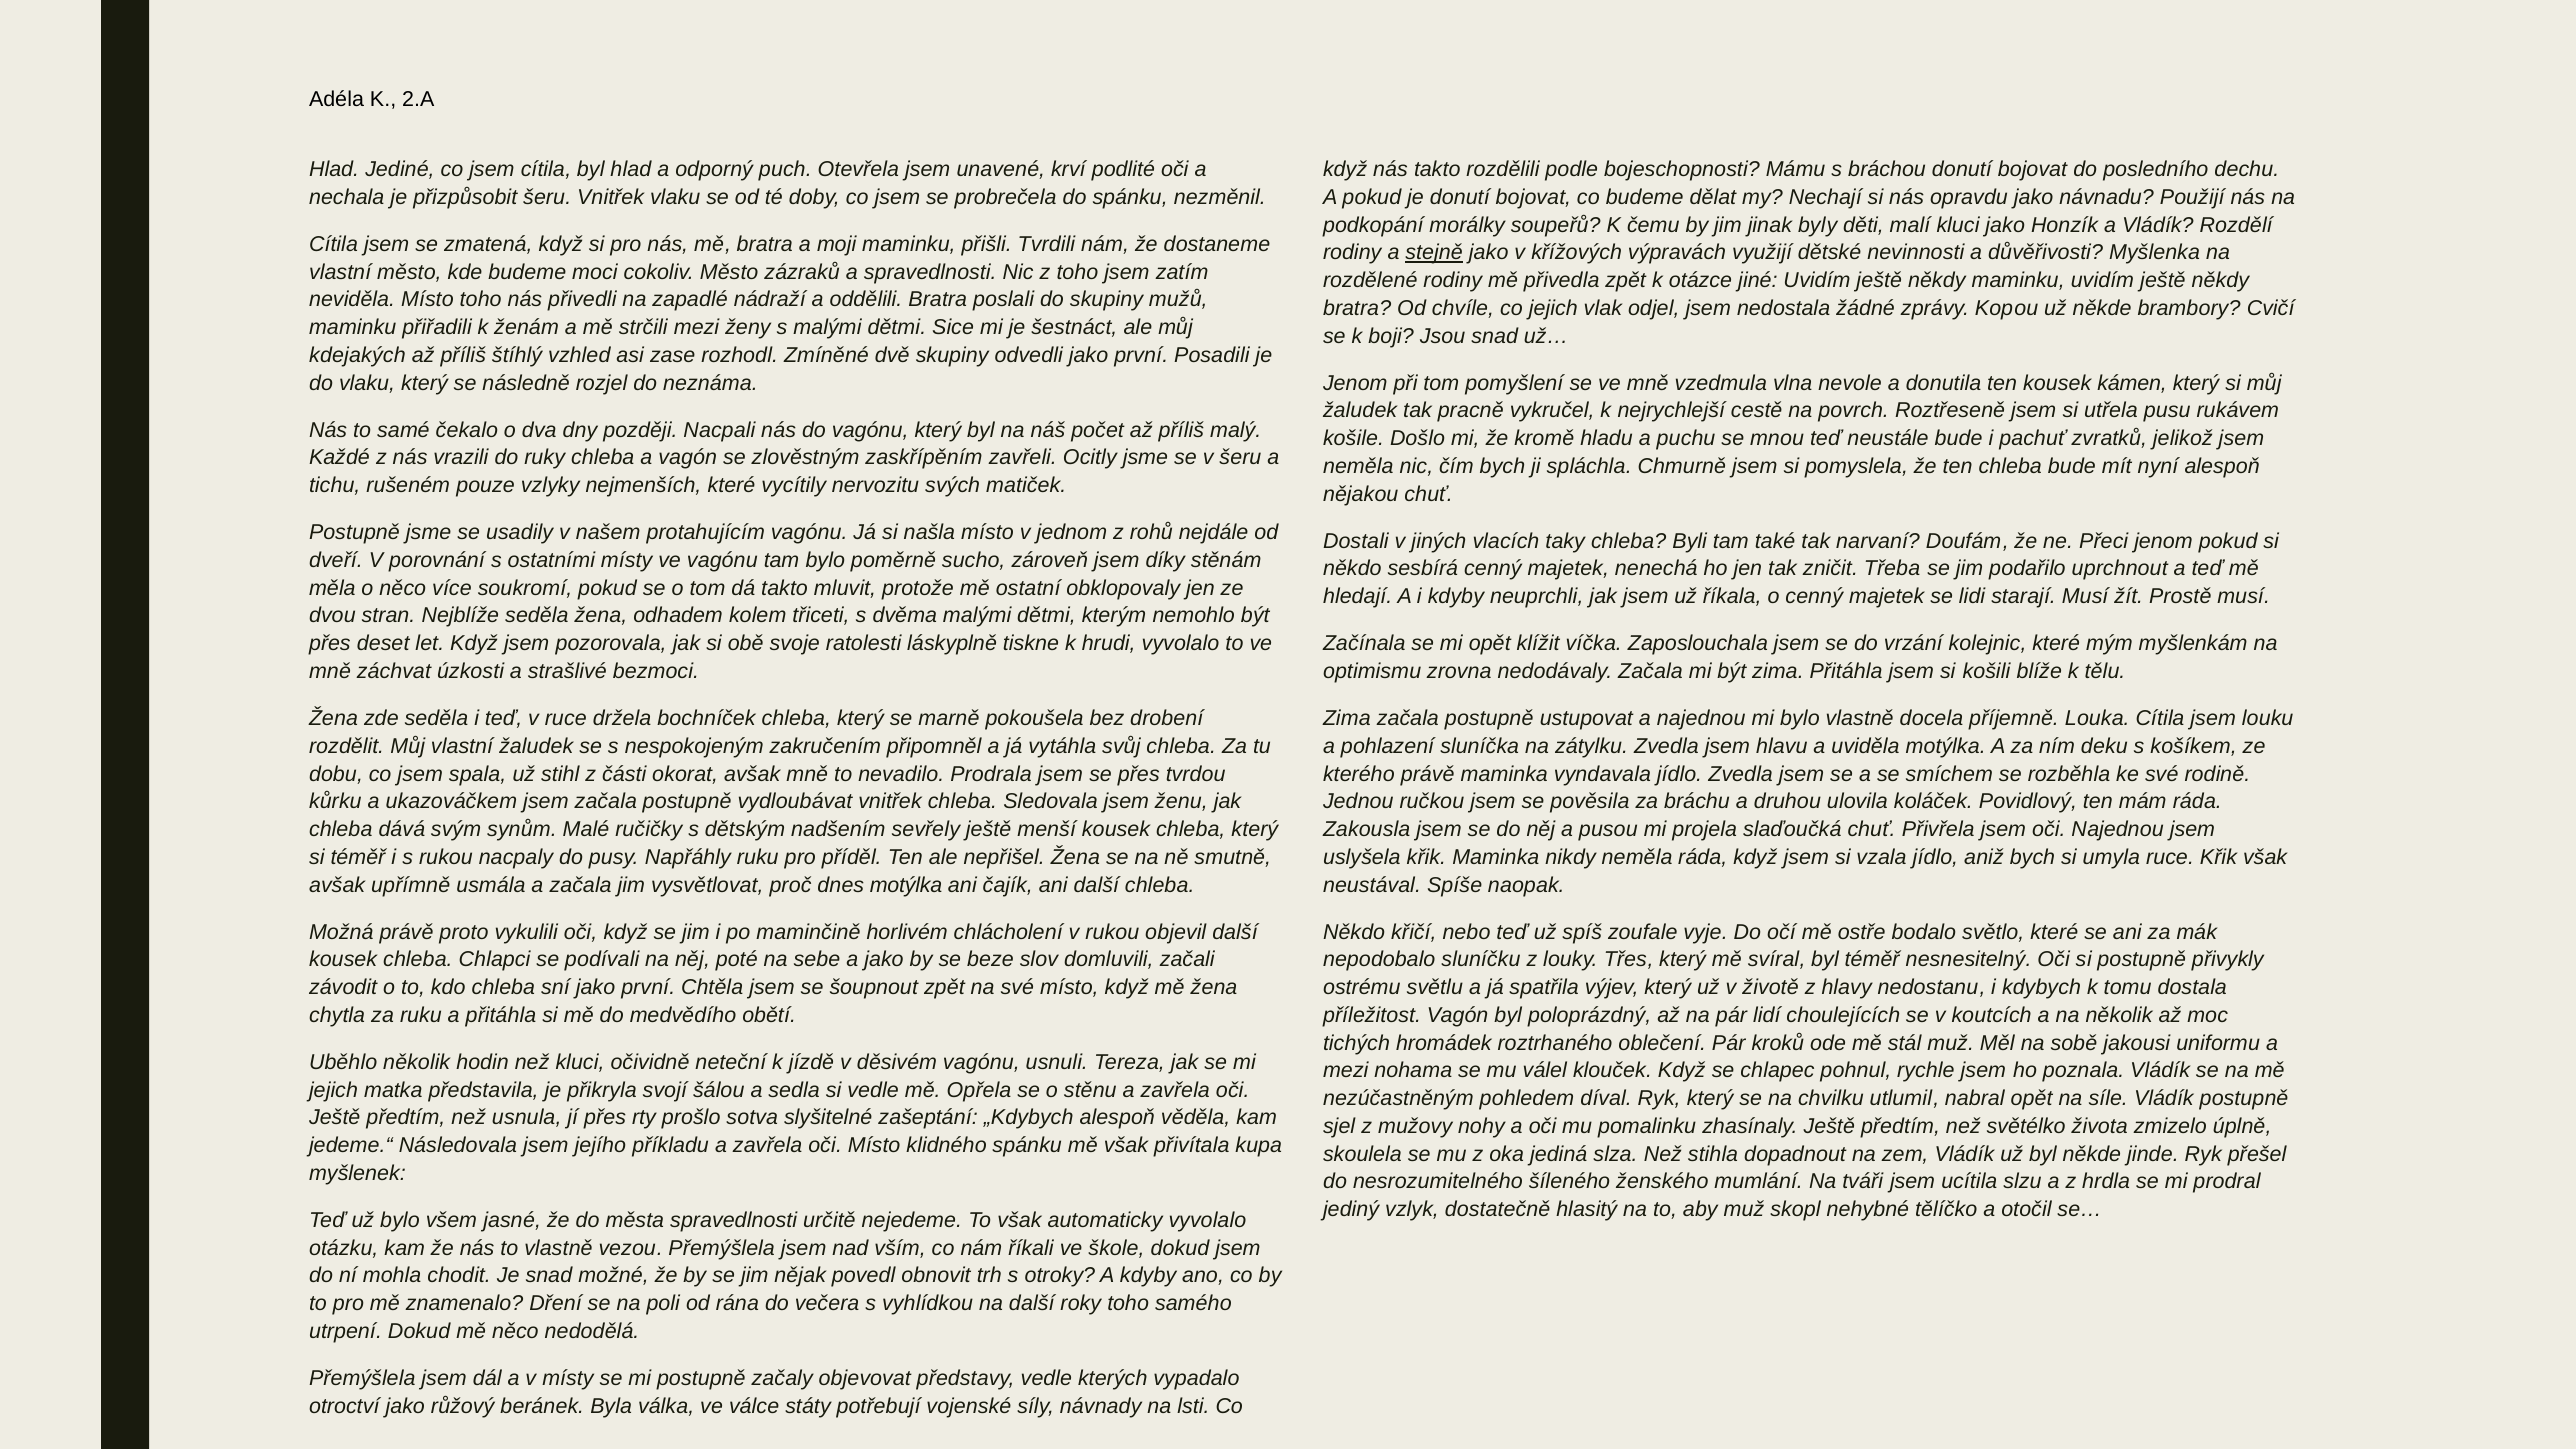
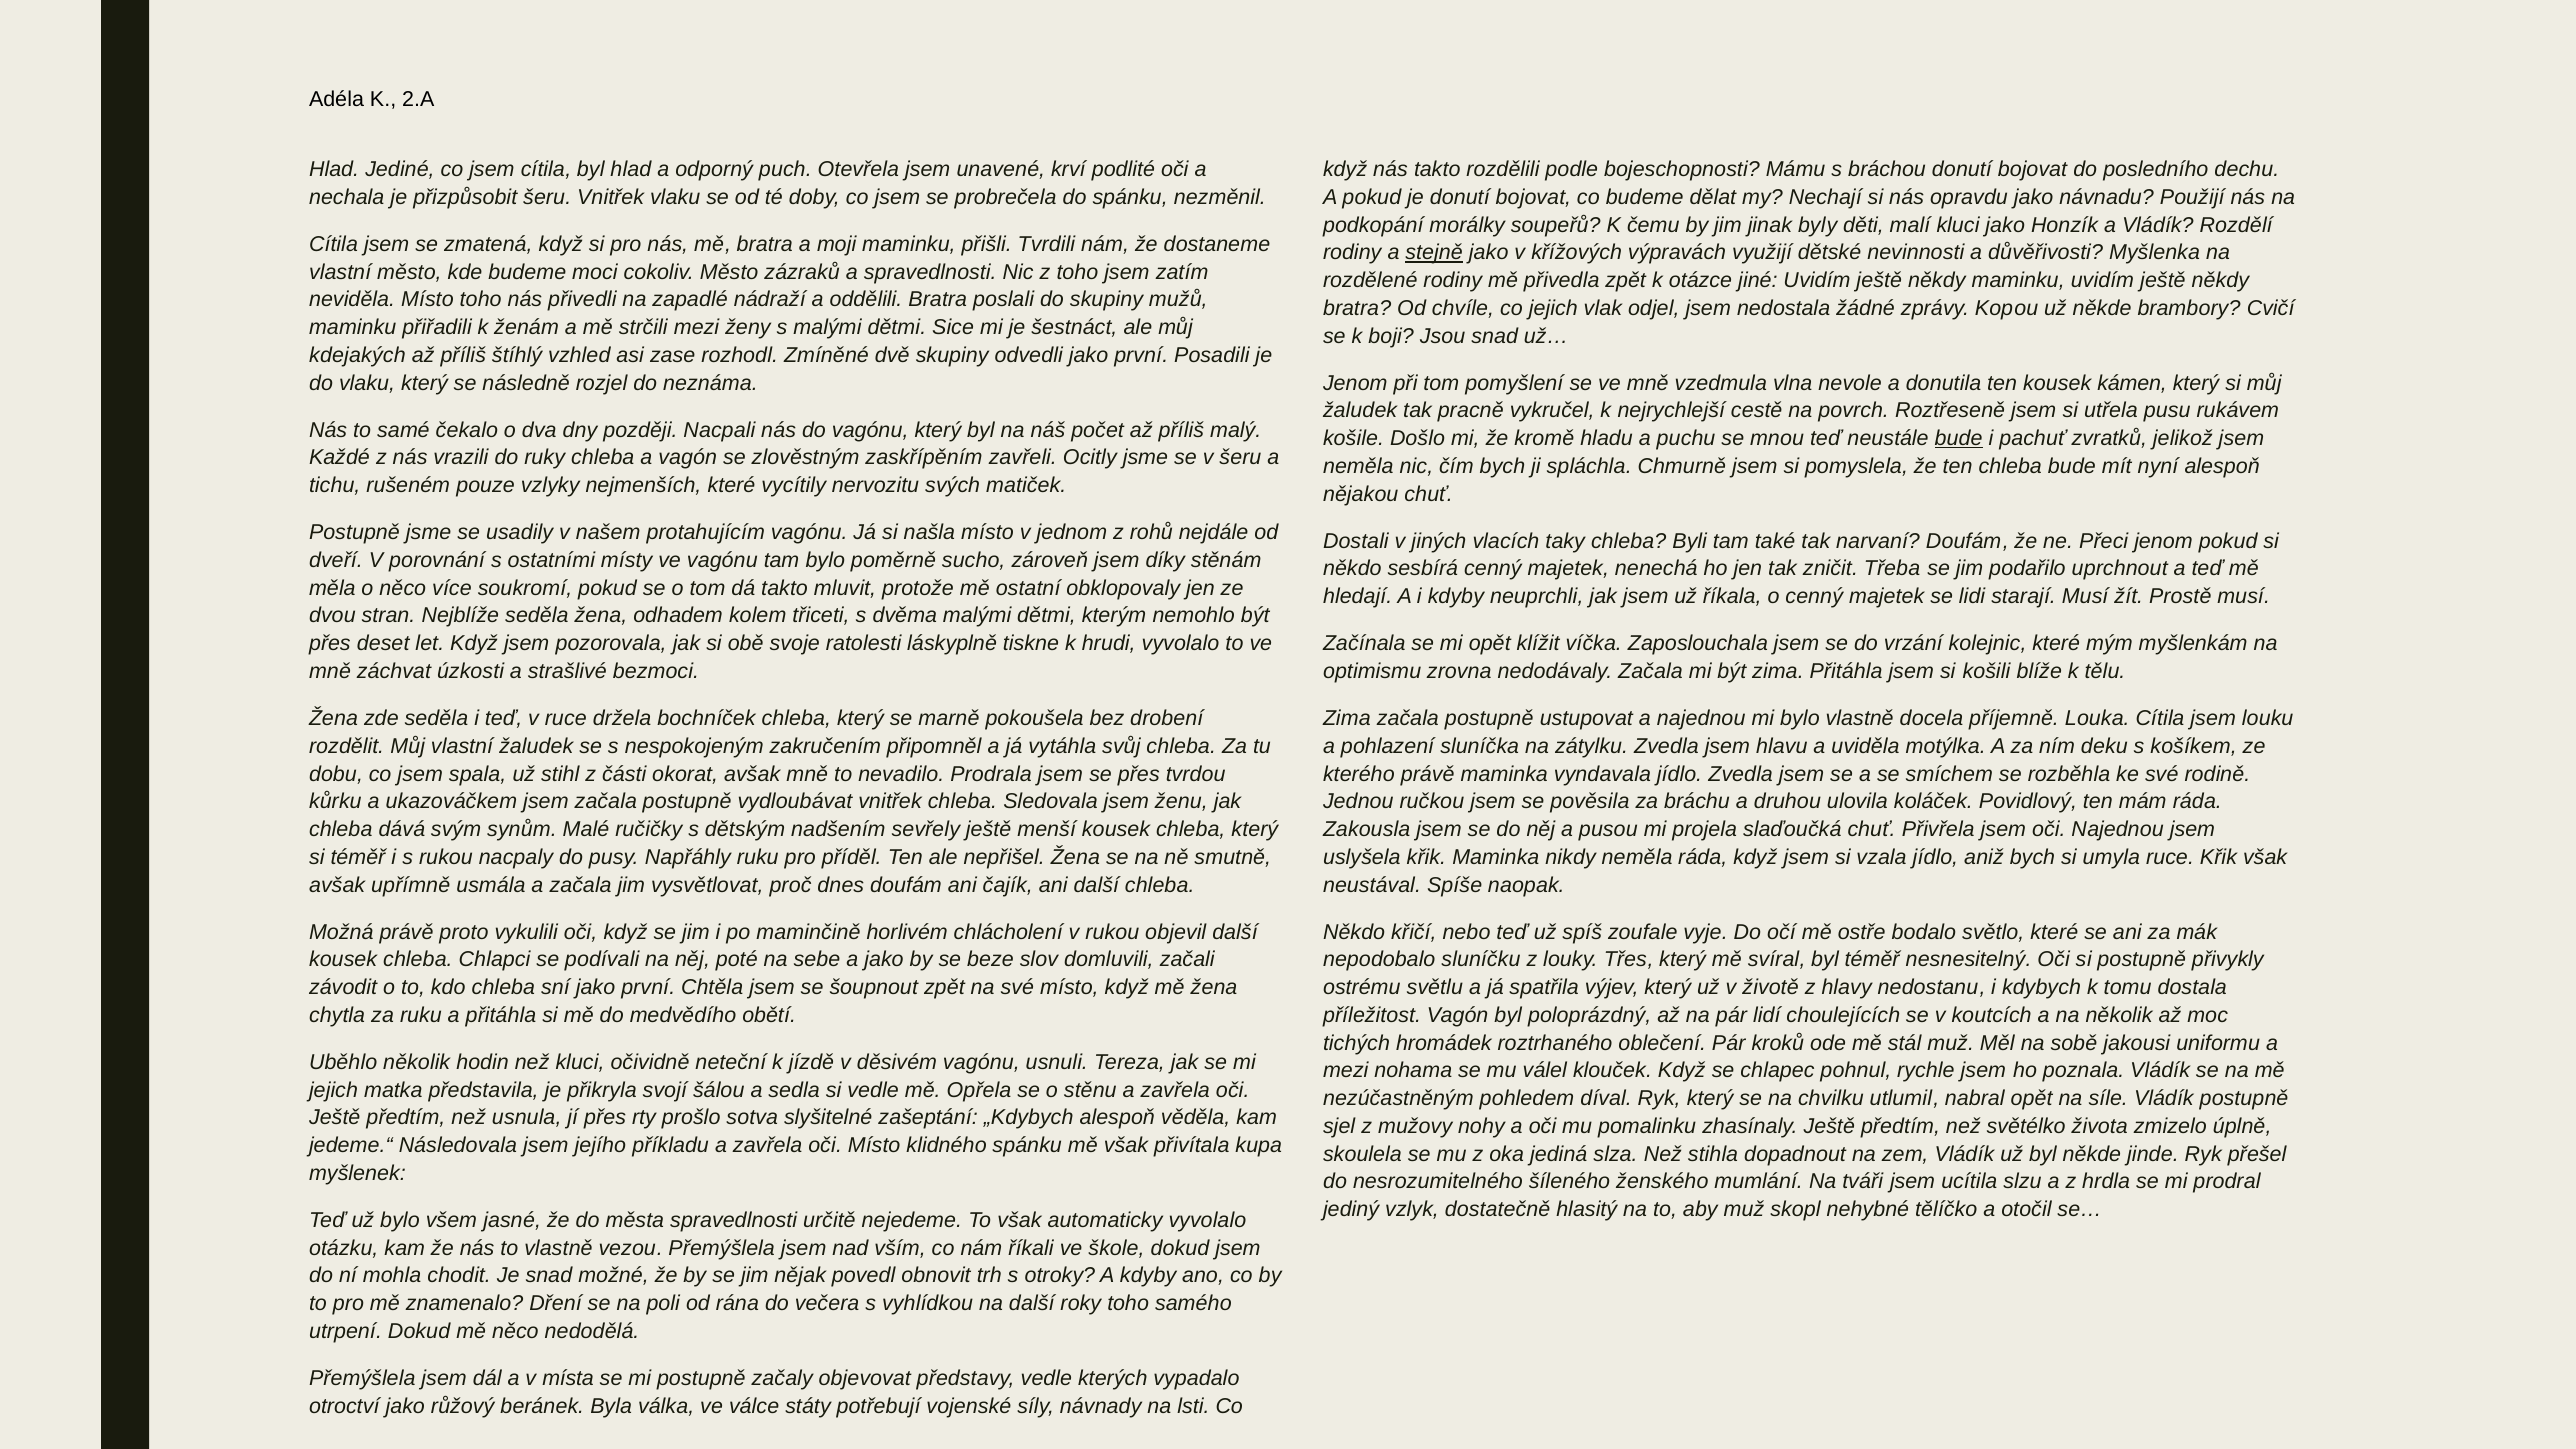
bude at (1959, 439) underline: none -> present
dnes motýlka: motýlka -> doufám
v místy: místy -> místa
